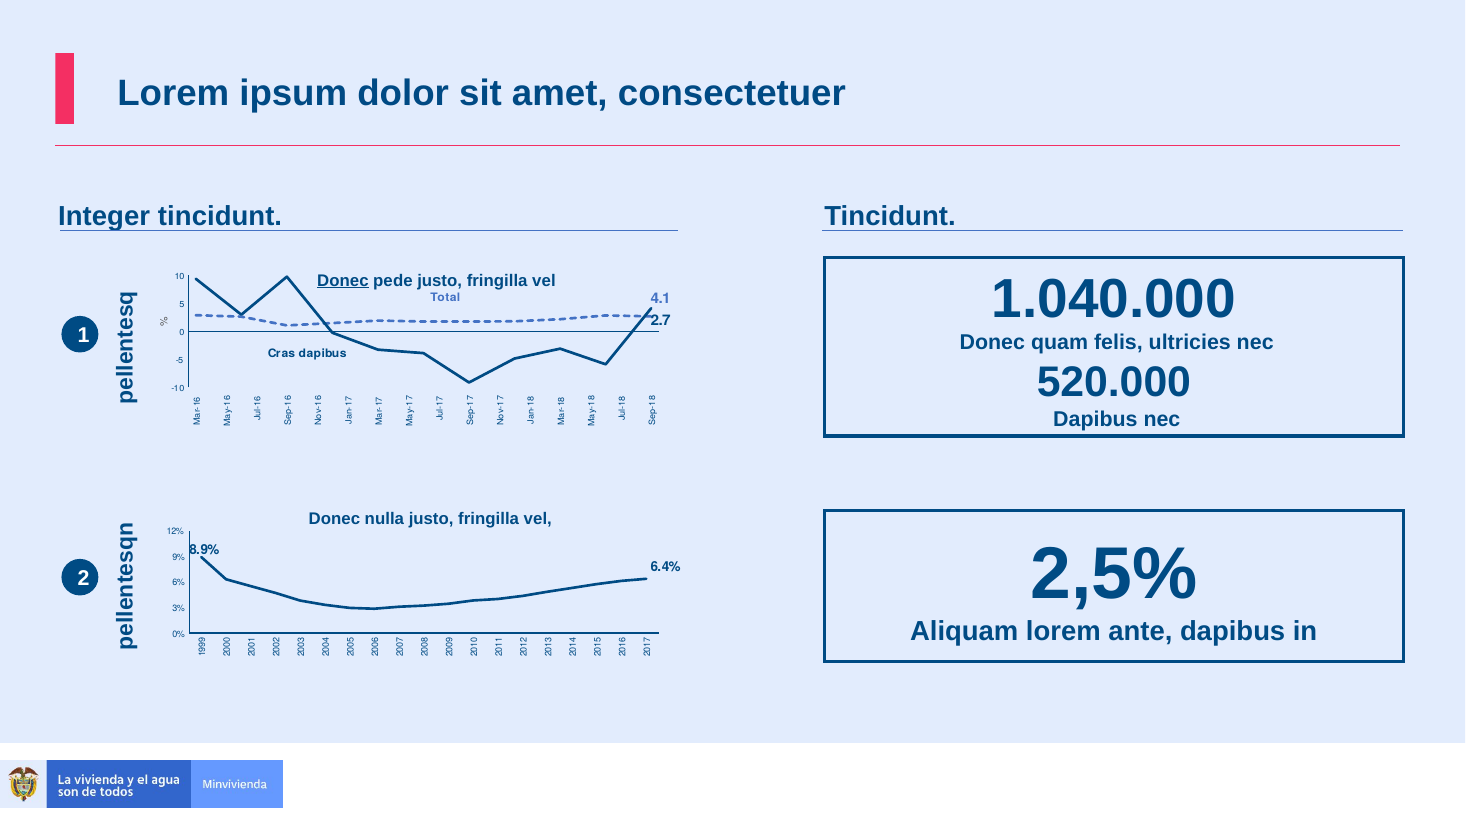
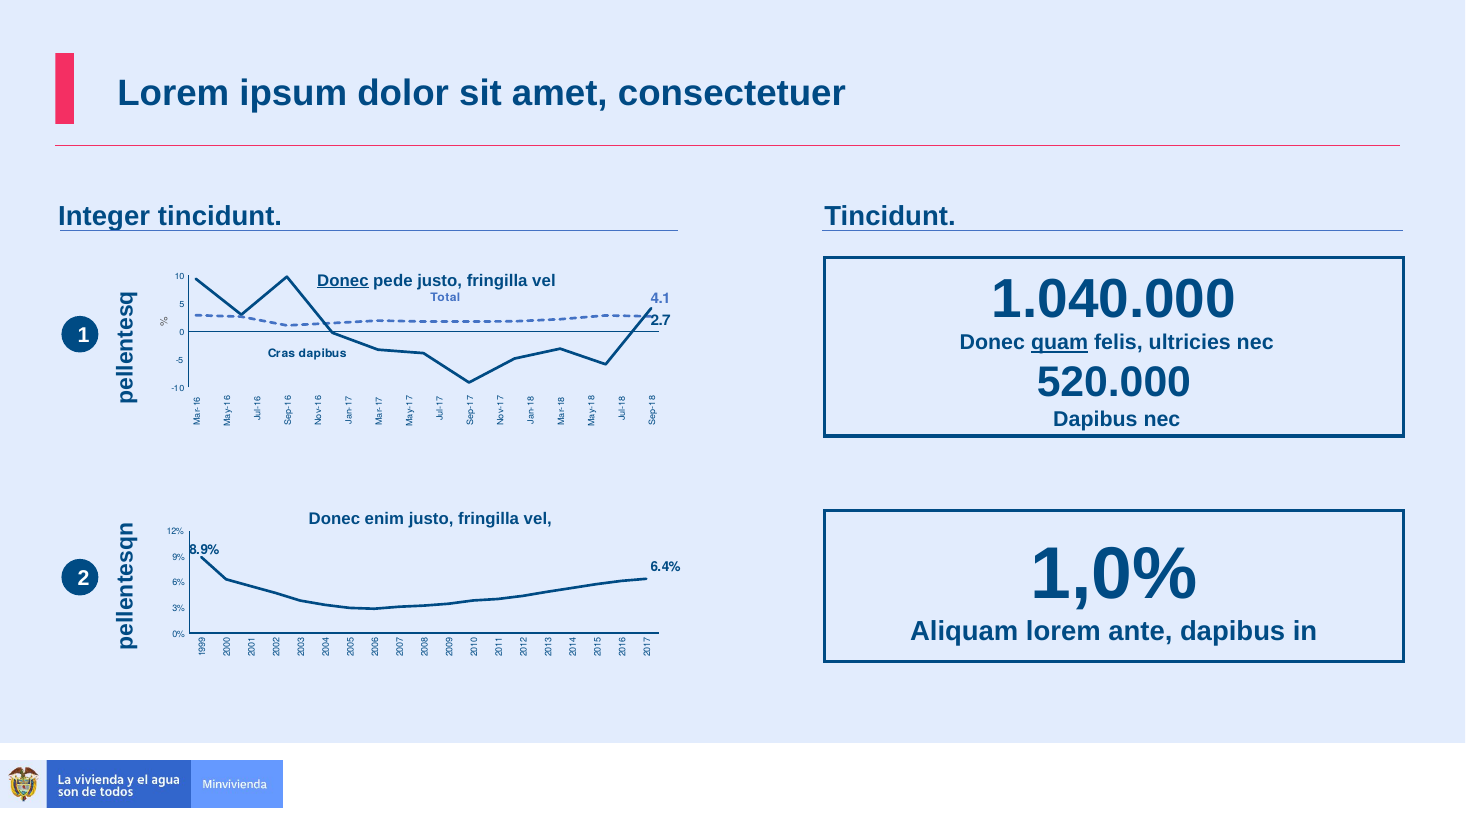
quam underline: none -> present
nulla: nulla -> enim
2,5%: 2,5% -> 1,0%
